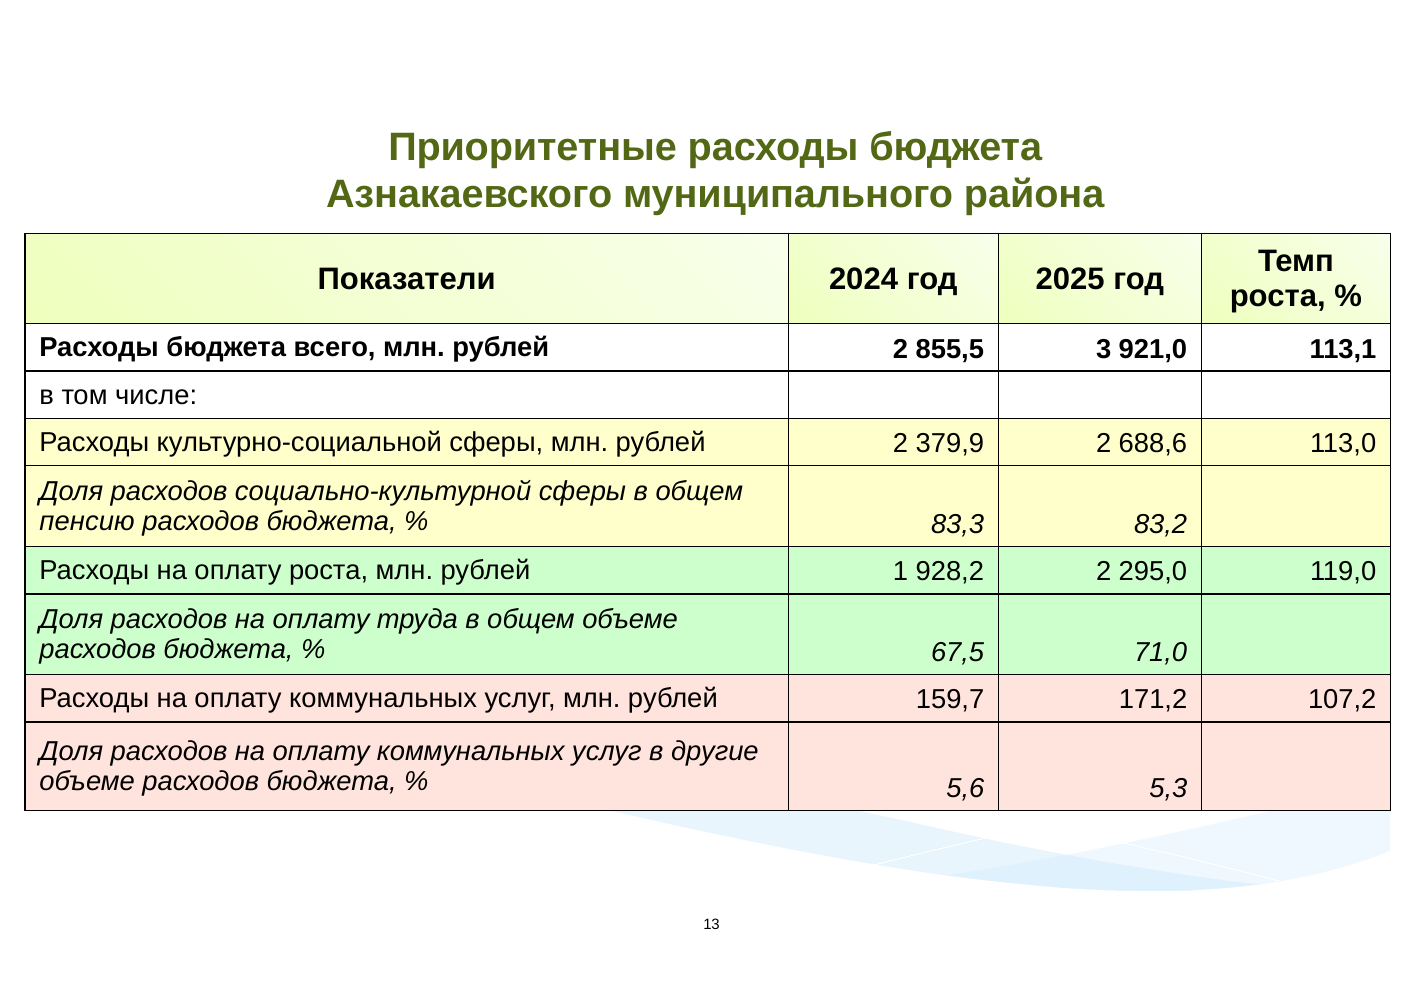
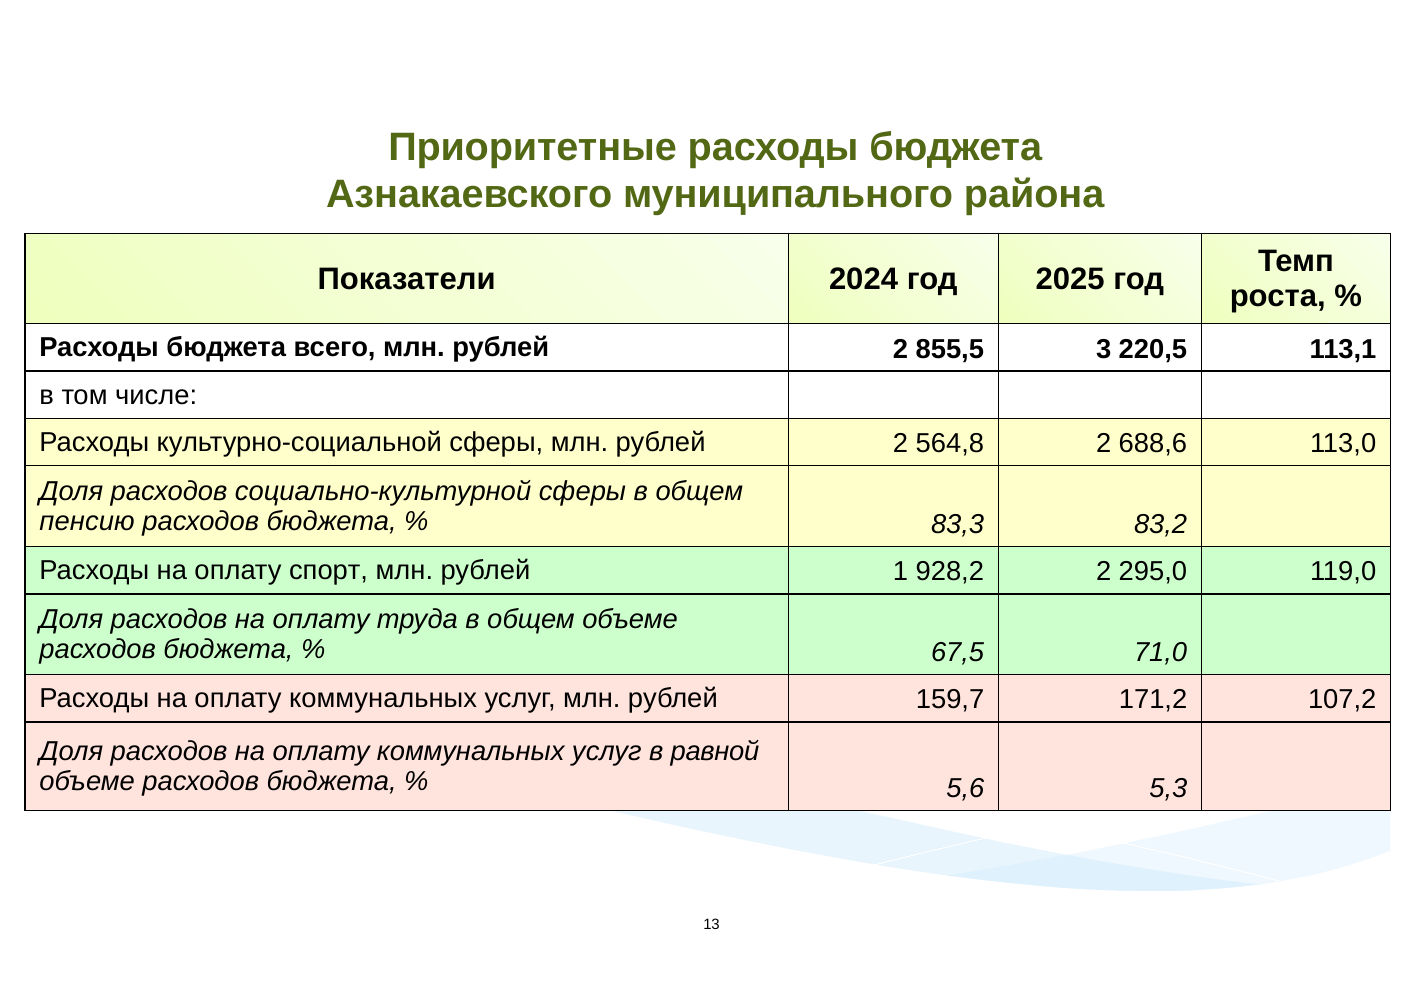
921,0: 921,0 -> 220,5
379,9: 379,9 -> 564,8
оплату роста: роста -> спорт
другие: другие -> равной
